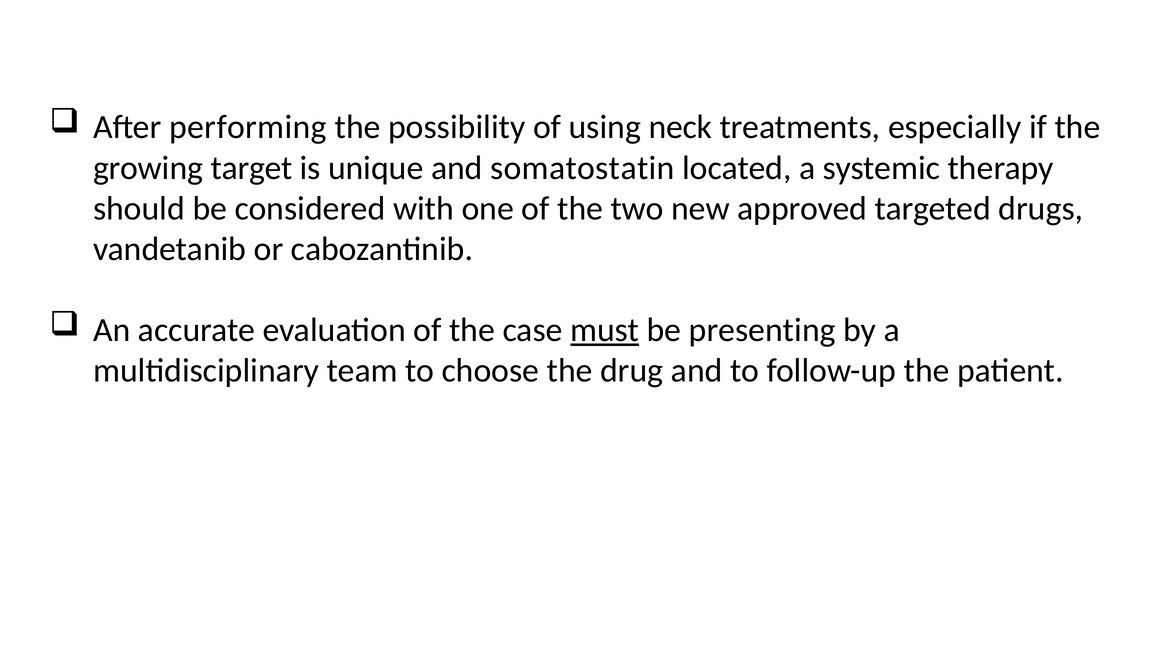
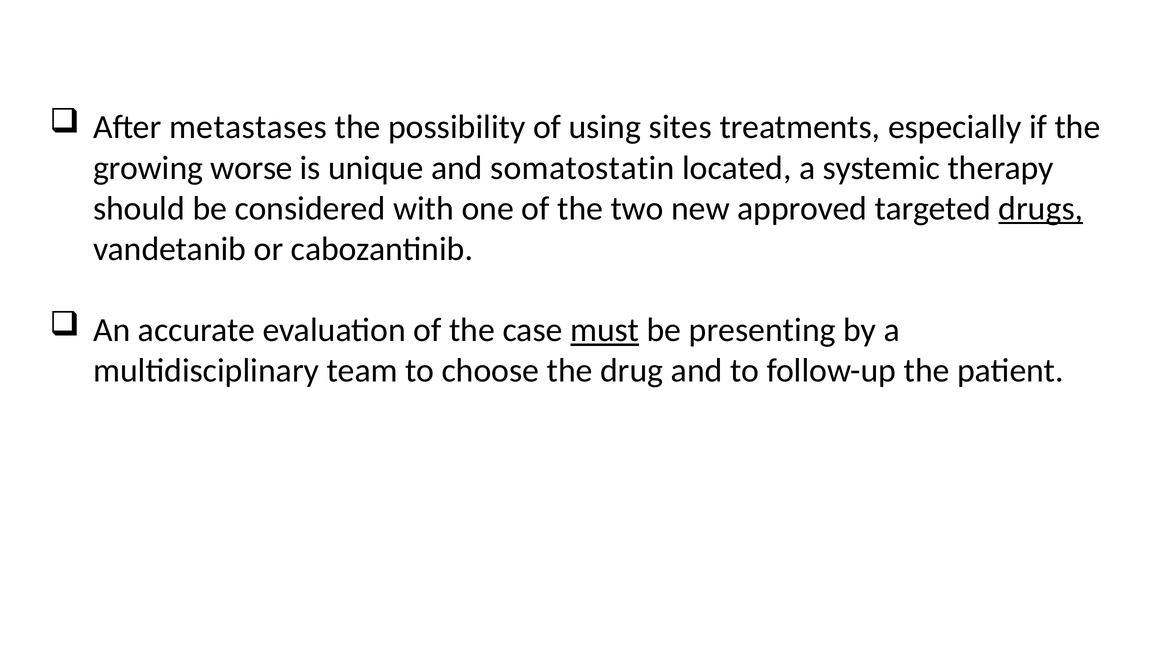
performing: performing -> metastases
neck: neck -> sites
target: target -> worse
drugs underline: none -> present
